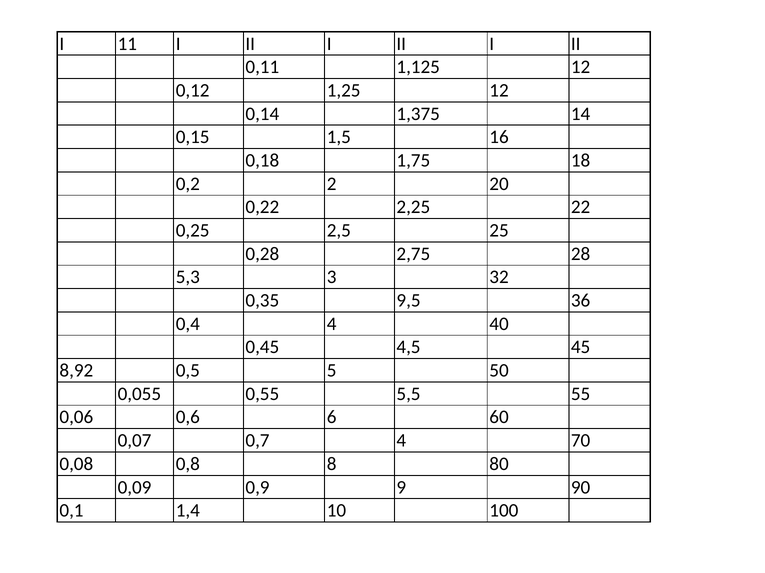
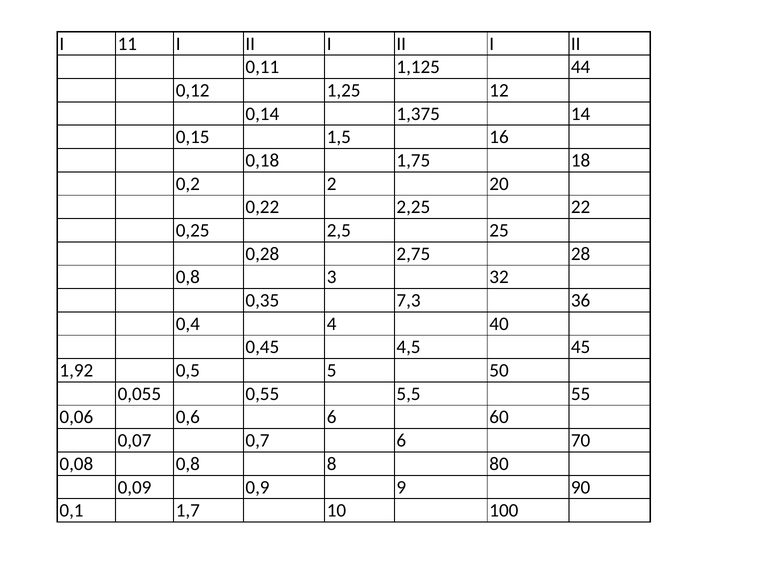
1,125 12: 12 -> 44
5,3 at (188, 277): 5,3 -> 0,8
9,5: 9,5 -> 7,3
8,92: 8,92 -> 1,92
0,7 4: 4 -> 6
1,4: 1,4 -> 1,7
